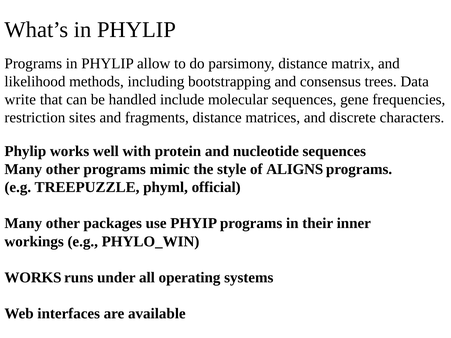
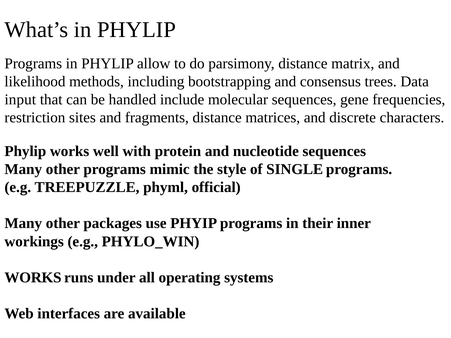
write: write -> input
ALIGNS: ALIGNS -> SINGLE
